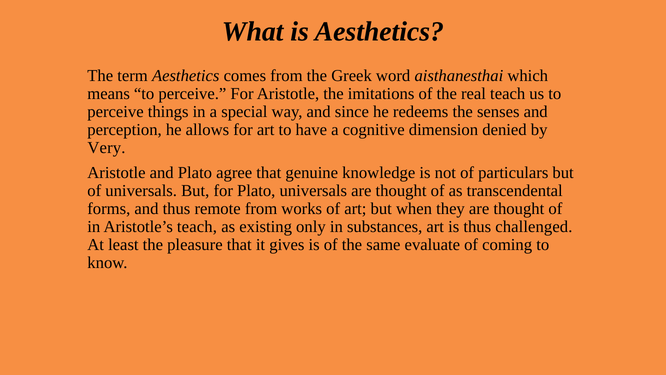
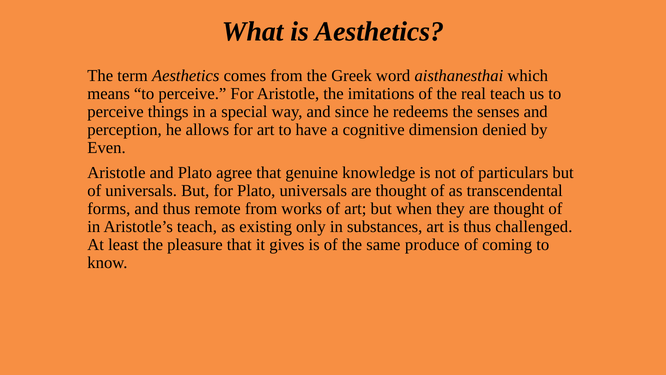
Very: Very -> Even
evaluate: evaluate -> produce
